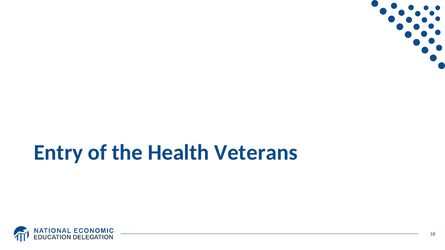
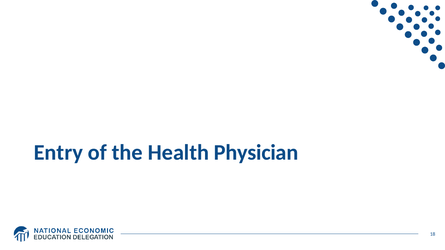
Veterans: Veterans -> Physician
